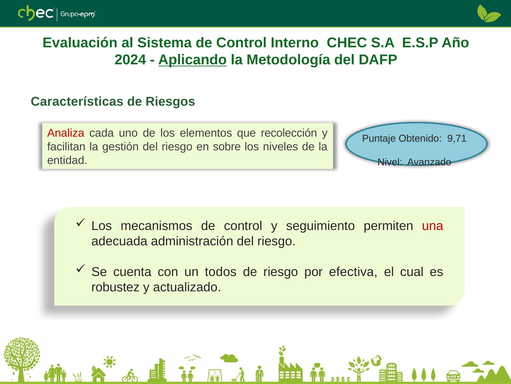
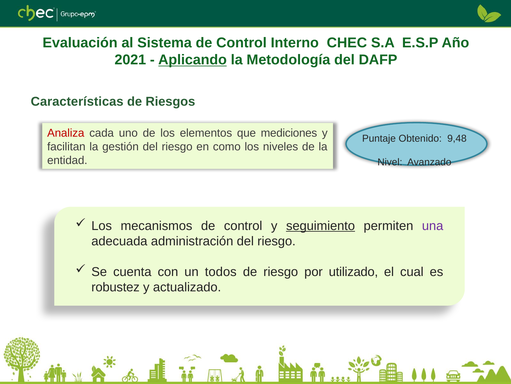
2024: 2024 -> 2021
recolección: recolección -> mediciones
9,71: 9,71 -> 9,48
sobre: sobre -> como
seguimiento underline: none -> present
una colour: red -> purple
efectiva: efectiva -> utilizado
